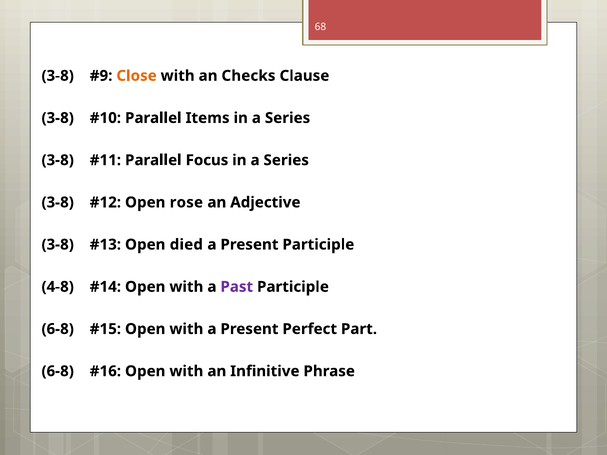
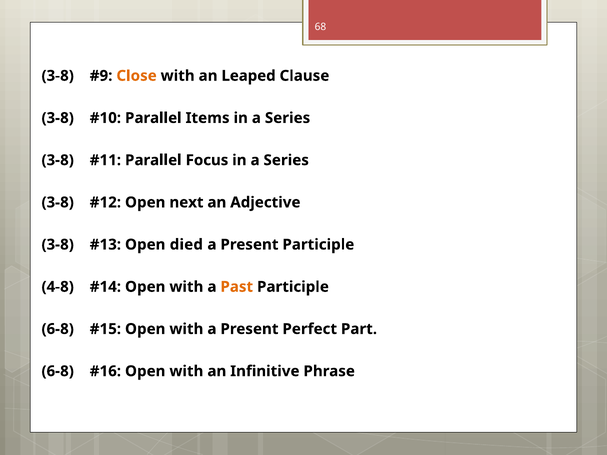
Checks: Checks -> Leaped
rose: rose -> next
Past colour: purple -> orange
